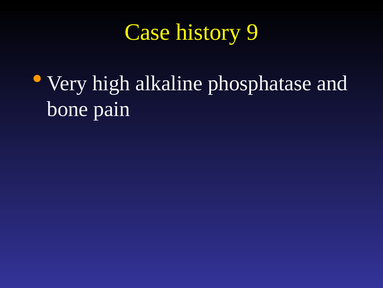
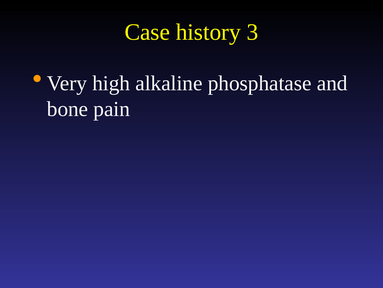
9: 9 -> 3
